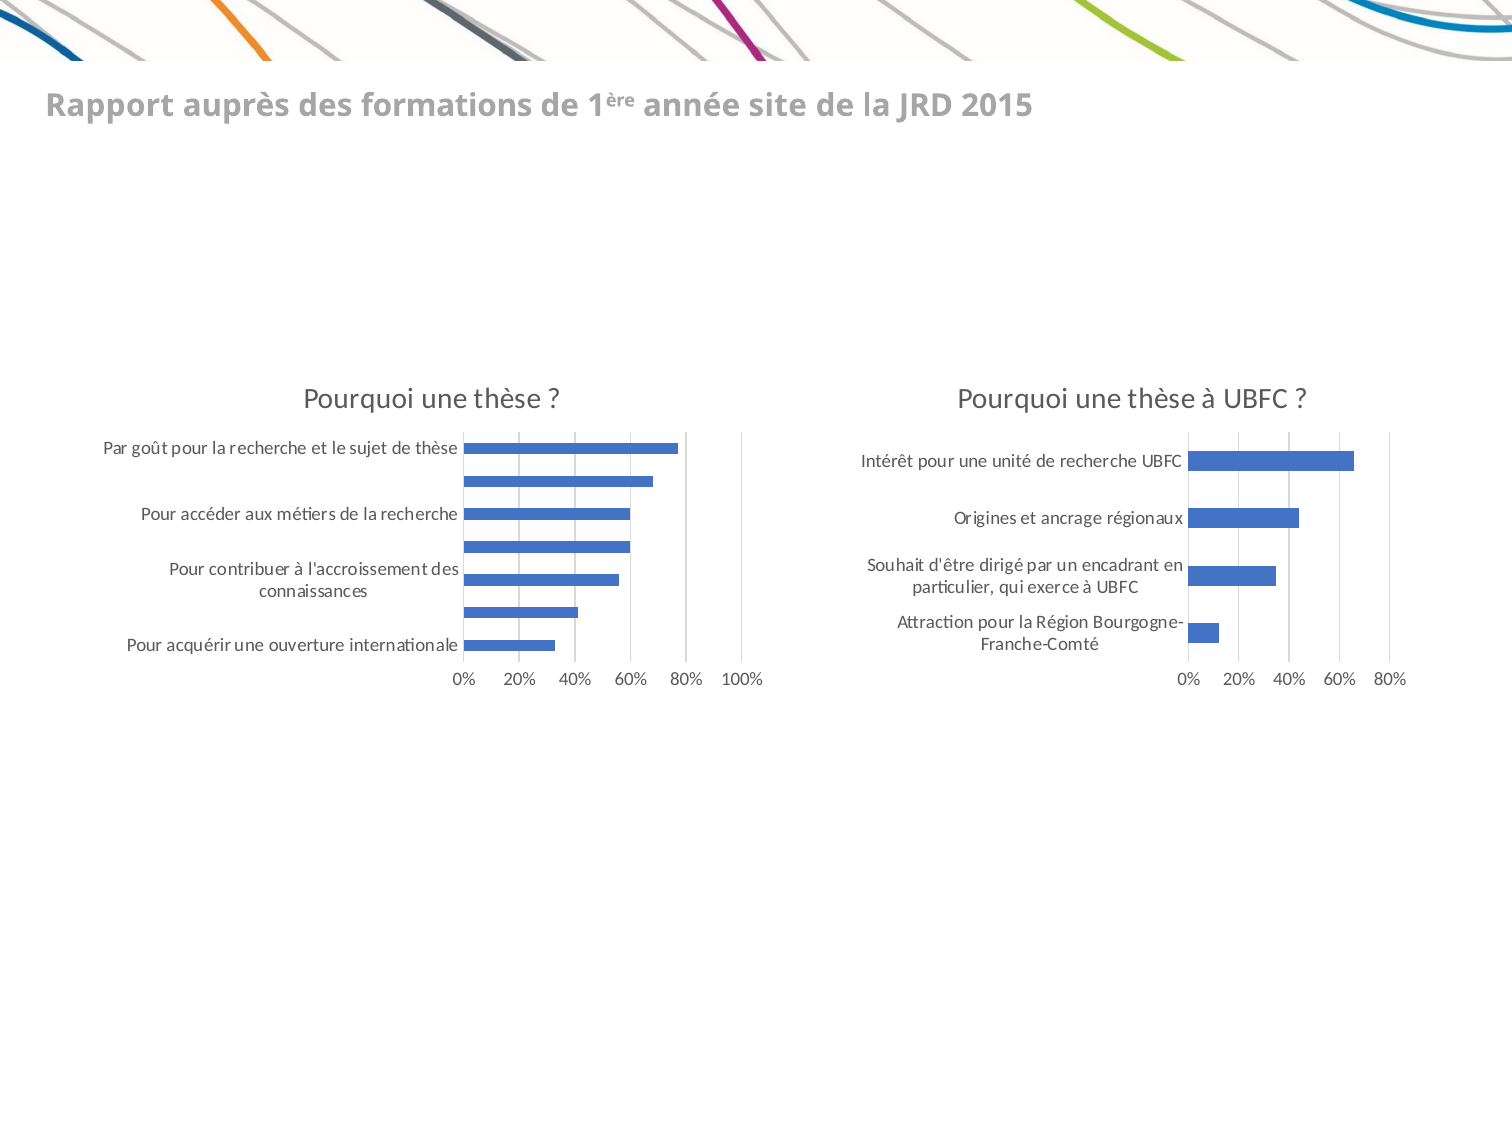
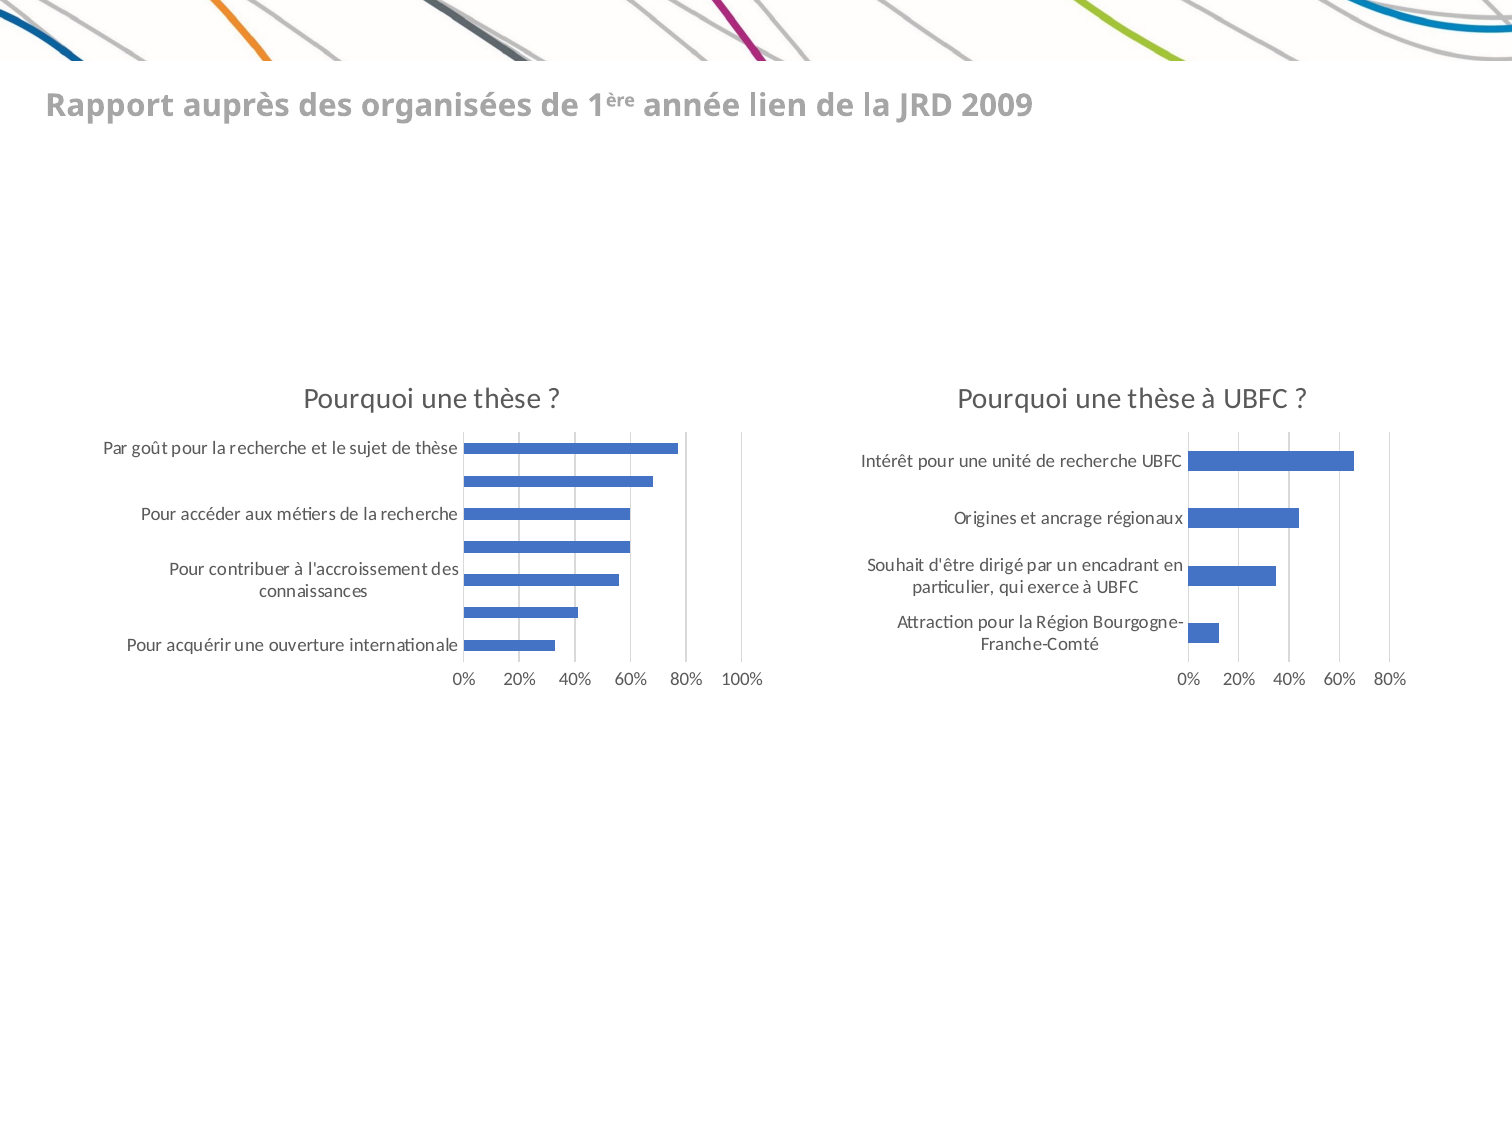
formations: formations -> organisées
site: site -> lien
2015: 2015 -> 2009
